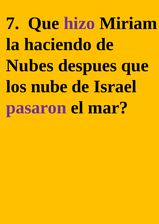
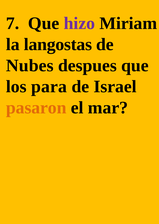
haciendo: haciendo -> langostas
nube: nube -> para
pasaron colour: purple -> orange
